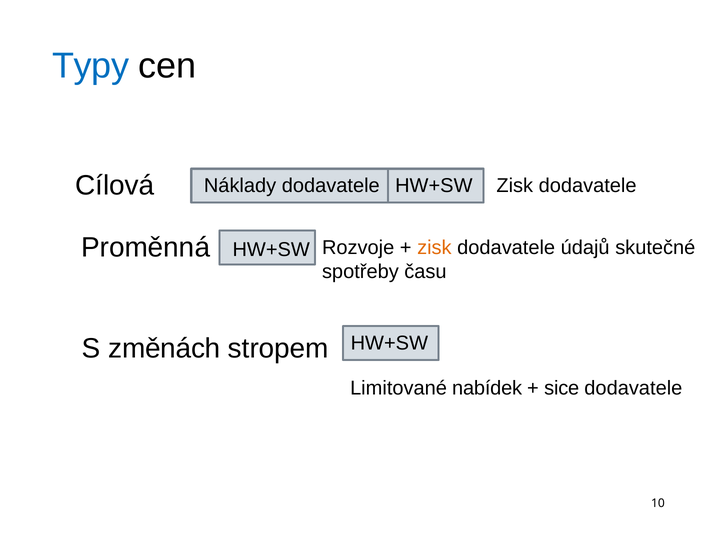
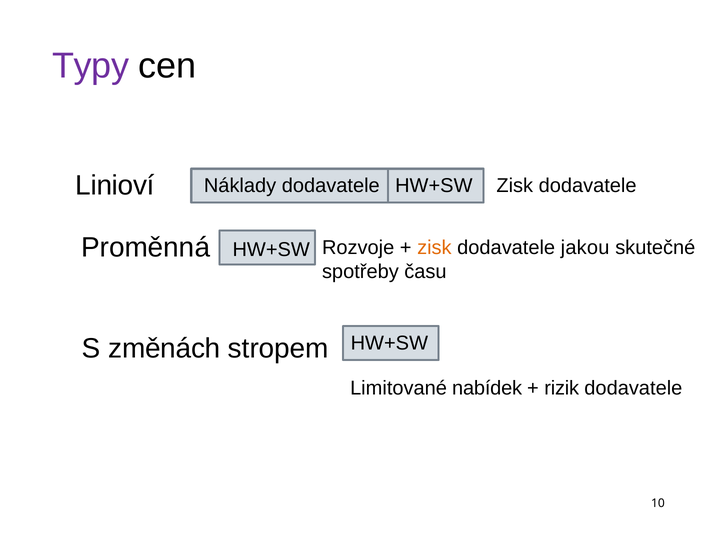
Typy colour: blue -> purple
Cílová: Cílová -> Linioví
údajů: údajů -> jakou
sice: sice -> rizik
